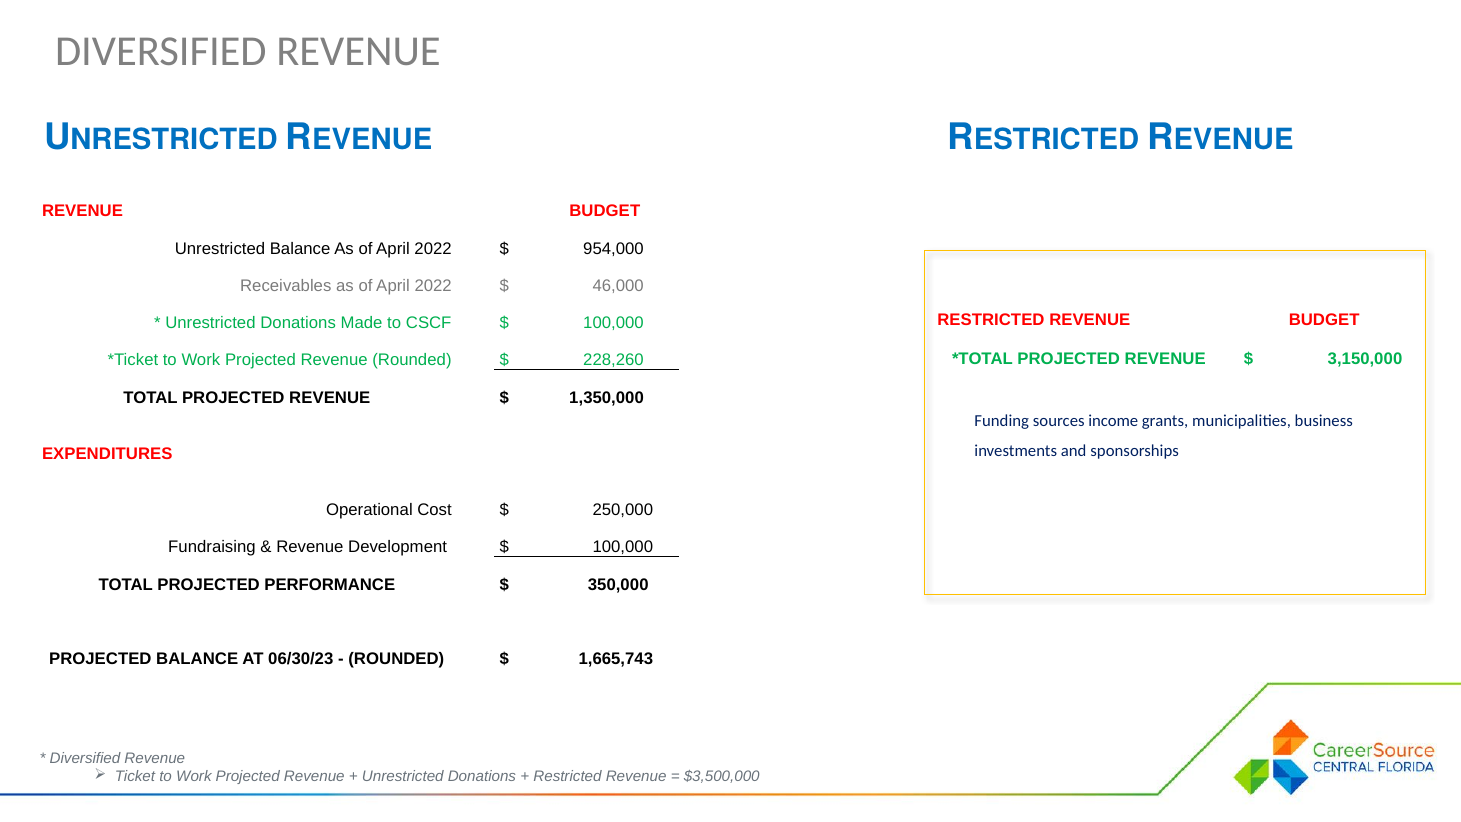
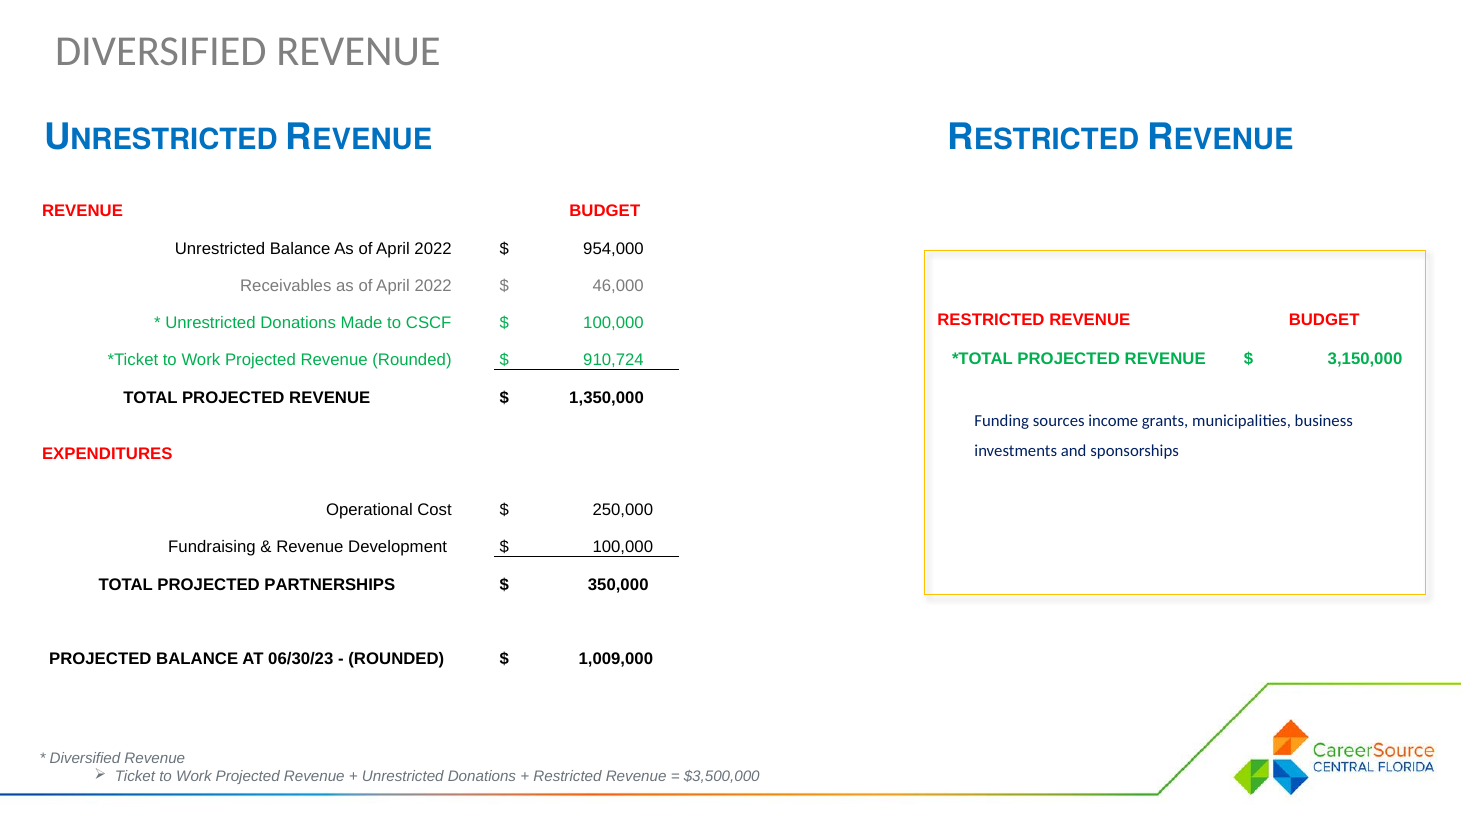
228,260: 228,260 -> 910,724
PERFORMANCE: PERFORMANCE -> PARTNERSHIPS
1,665,743: 1,665,743 -> 1,009,000
